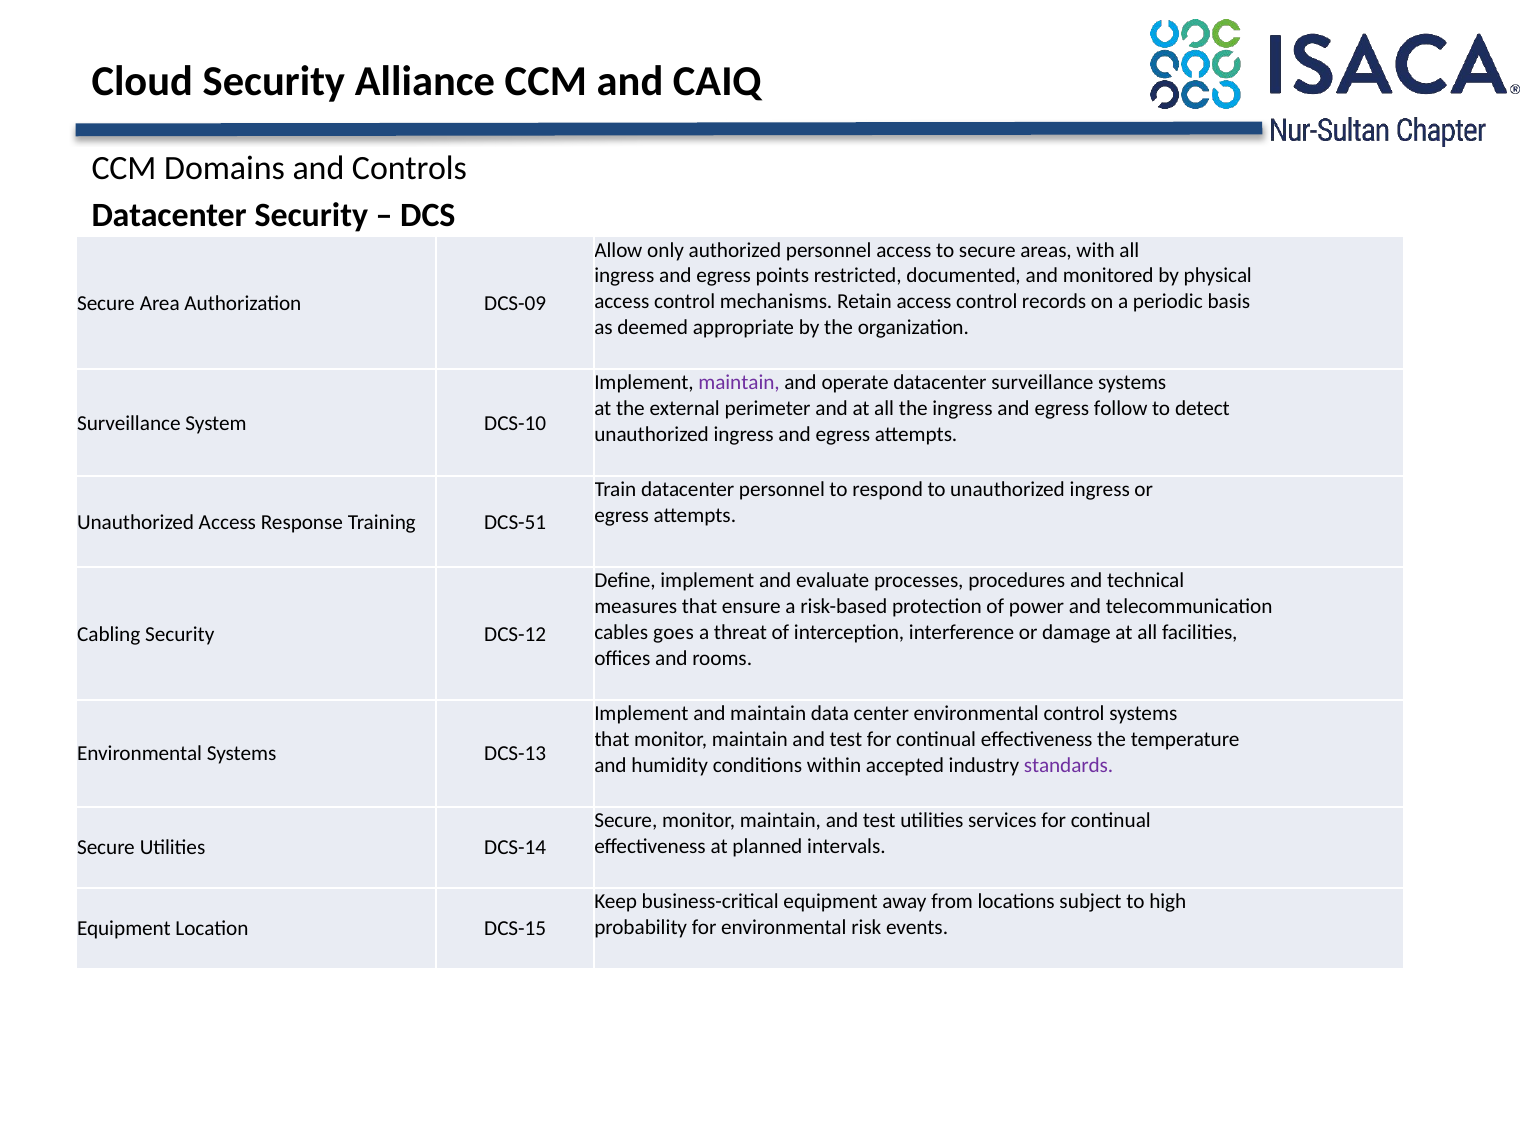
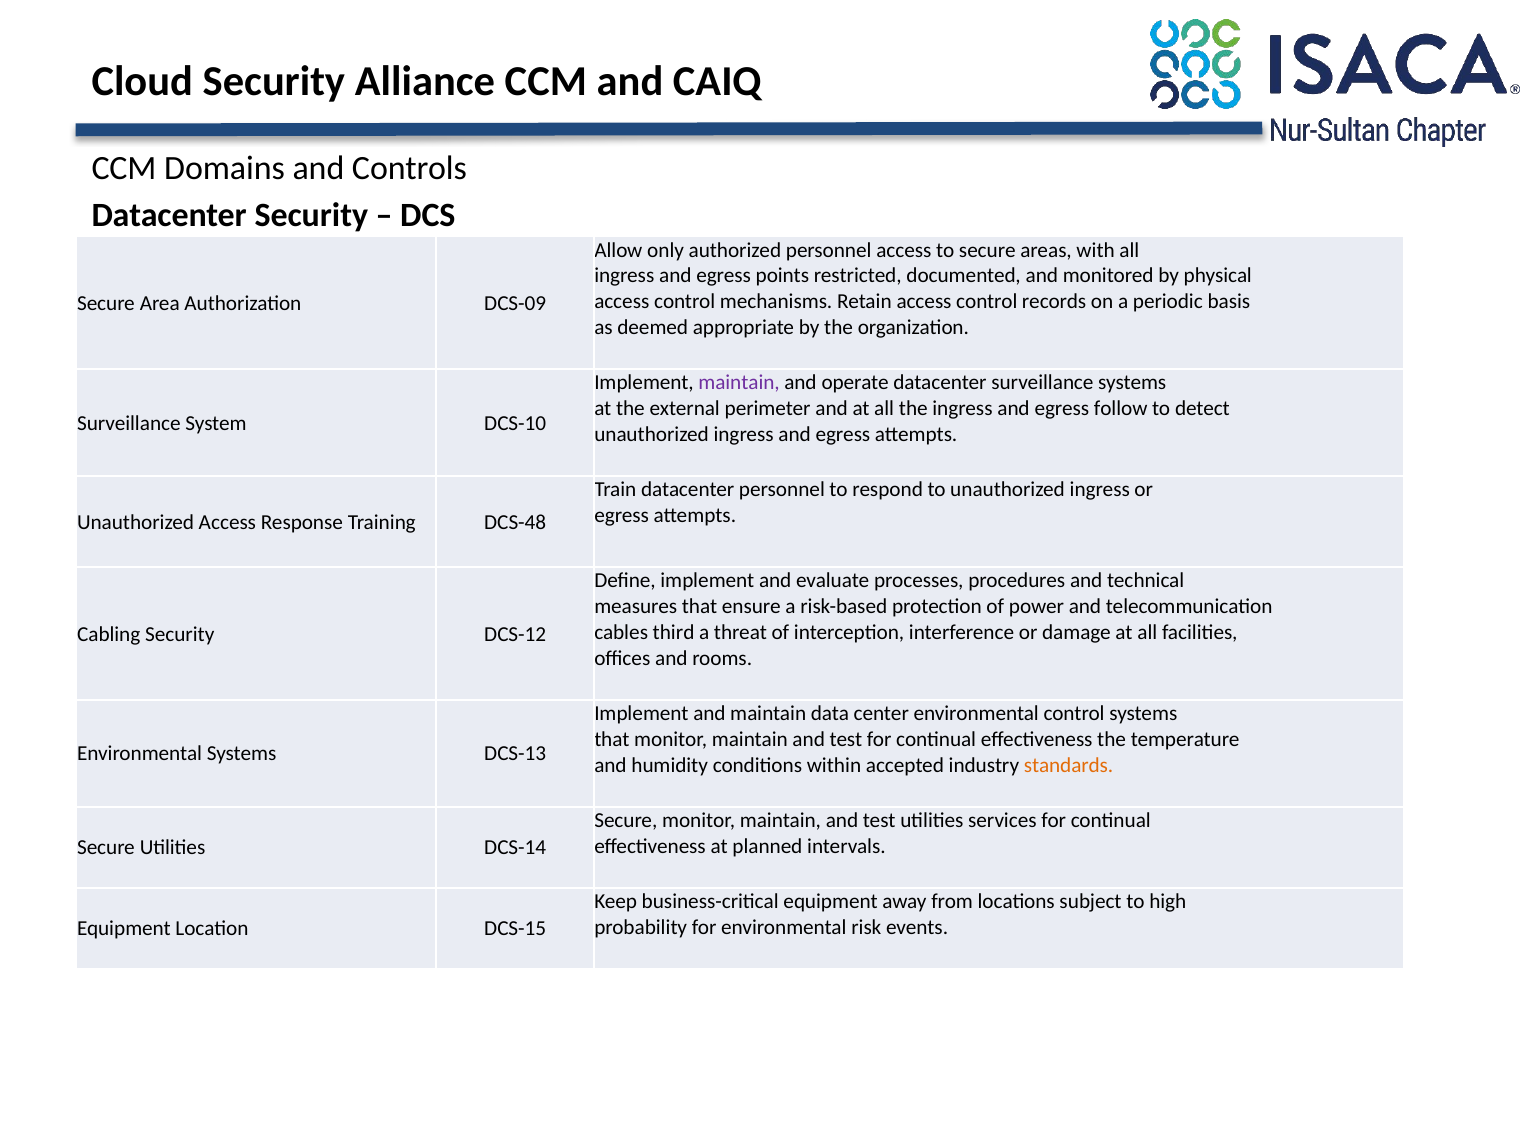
DCS-51: DCS-51 -> DCS-48
goes: goes -> third
standards colour: purple -> orange
